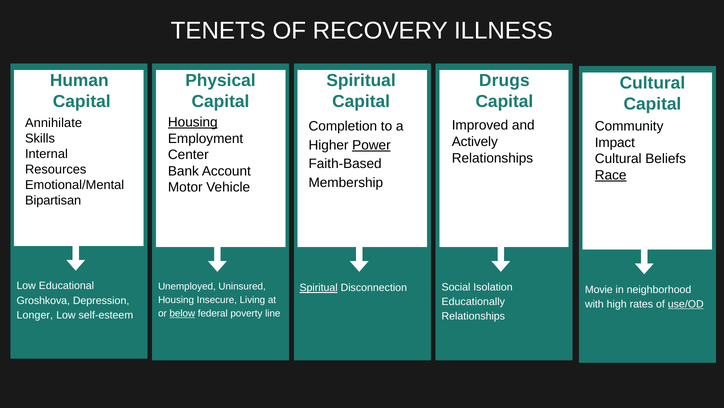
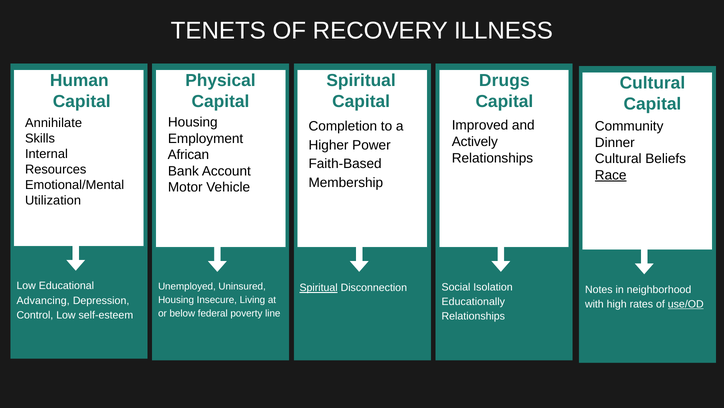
Housing at (193, 122) underline: present -> none
Impact: Impact -> Dinner
Power underline: present -> none
Center: Center -> African
Bipartisan: Bipartisan -> Utilization
Movie: Movie -> Notes
Groshkova: Groshkova -> Advancing
below underline: present -> none
Longer: Longer -> Control
